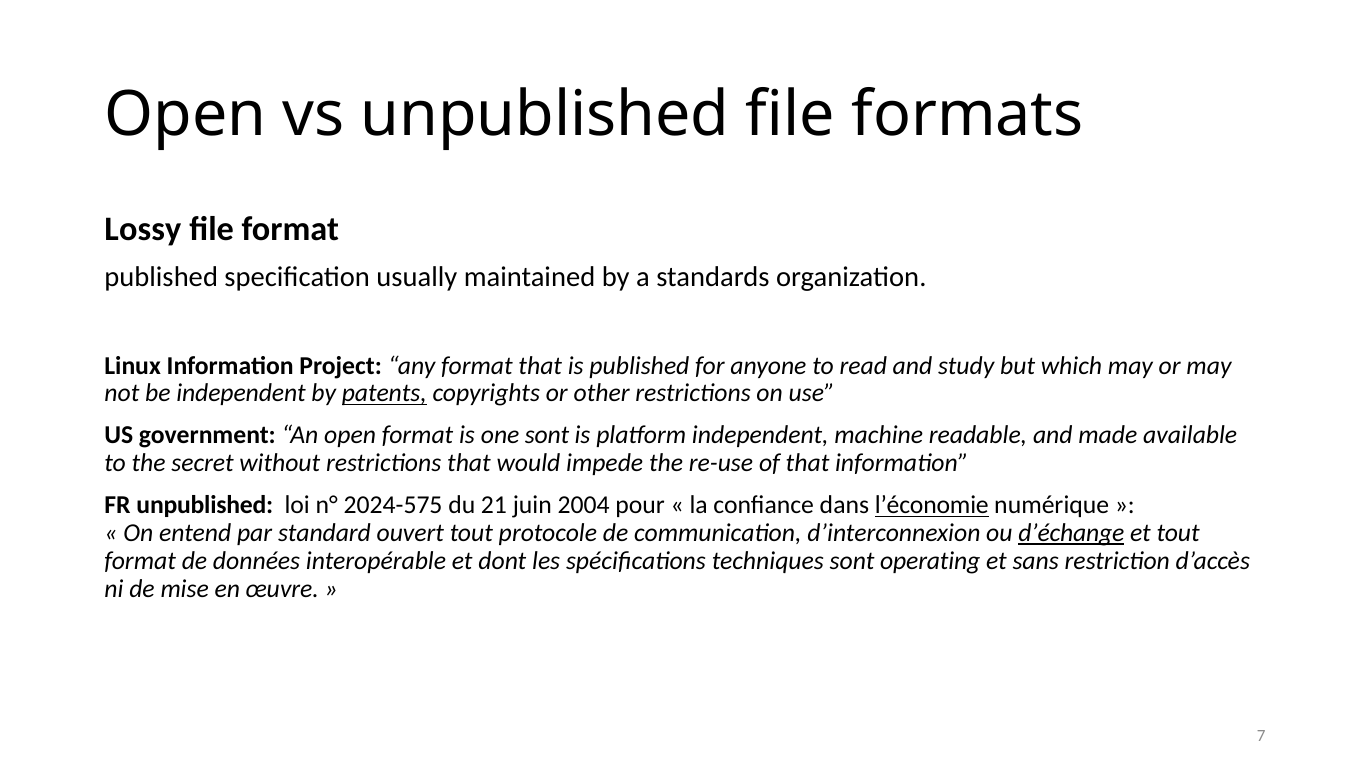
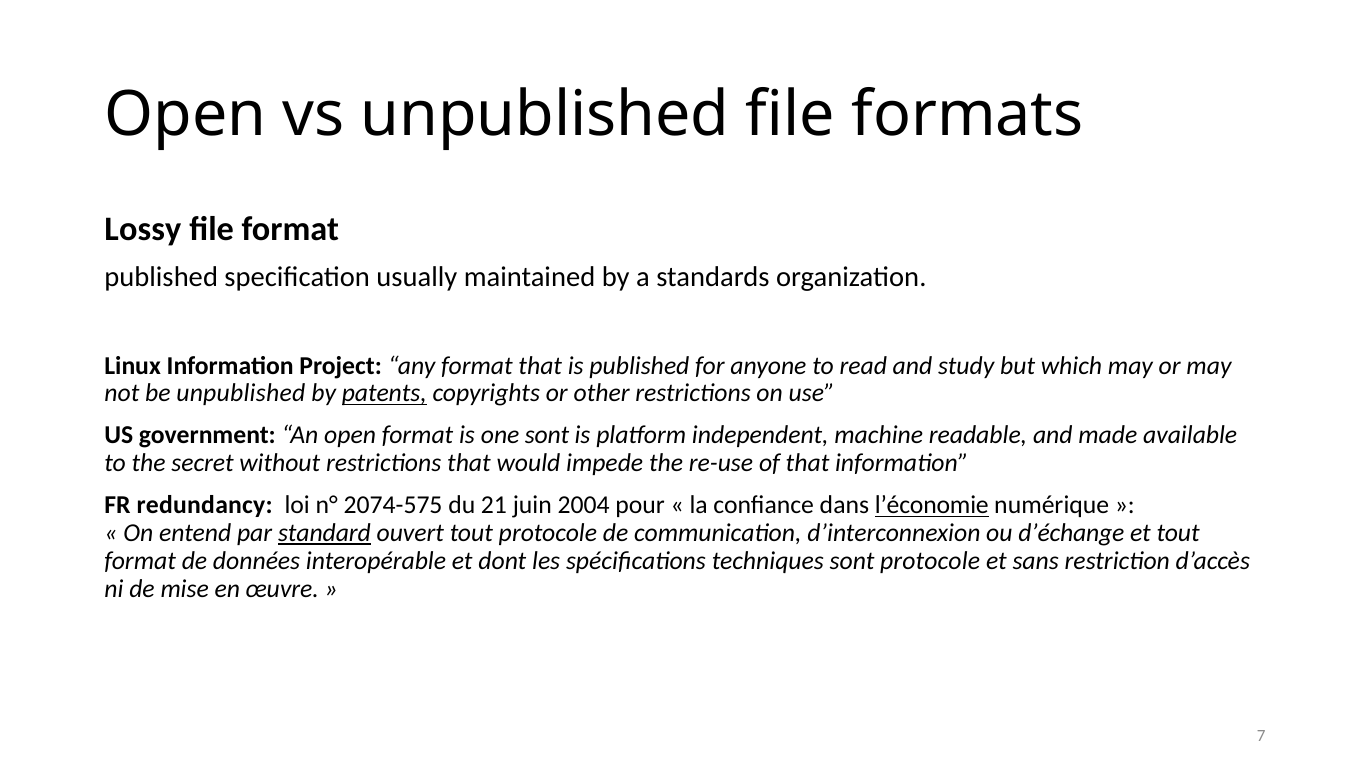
be independent: independent -> unpublished
FR unpublished: unpublished -> redundancy
2024-575: 2024-575 -> 2074-575
standard underline: none -> present
d’échange underline: present -> none
sont operating: operating -> protocole
